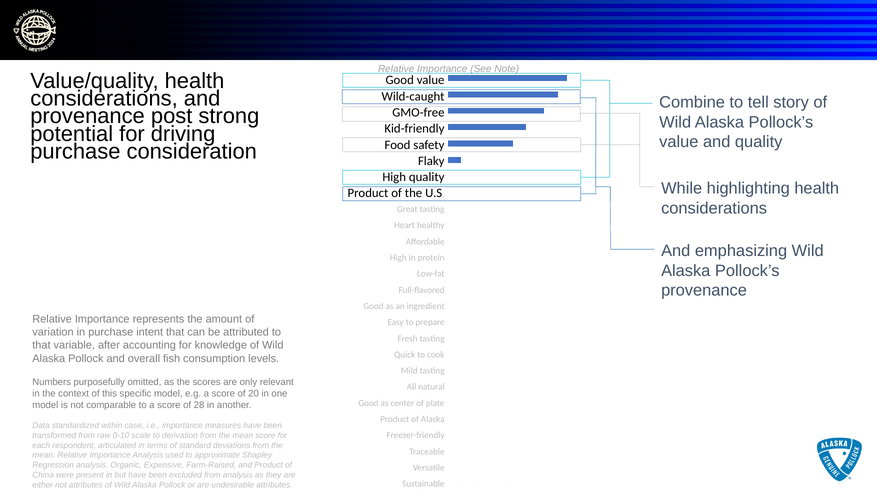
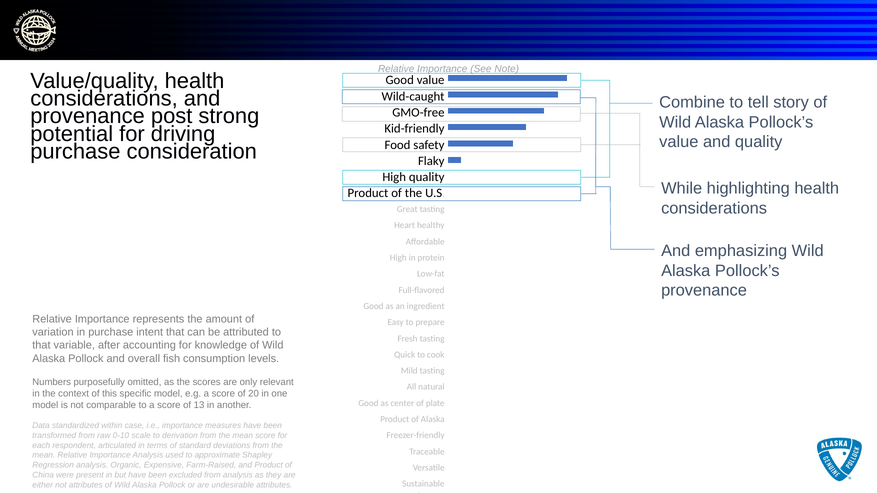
28: 28 -> 13
